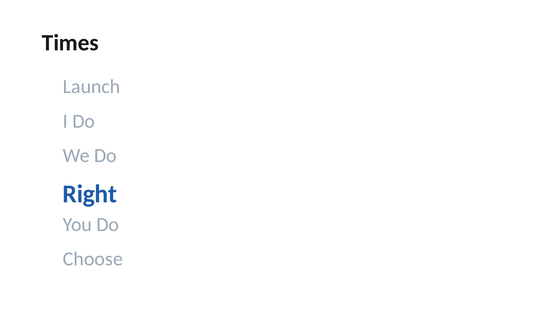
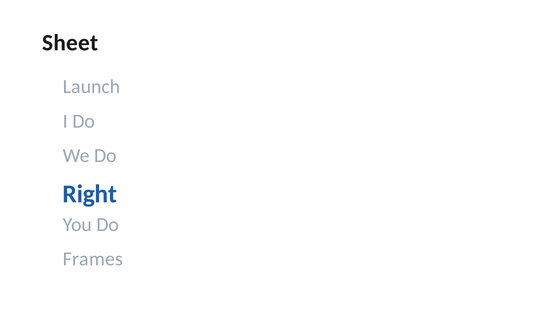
Times: Times -> Sheet
Choose: Choose -> Frames
